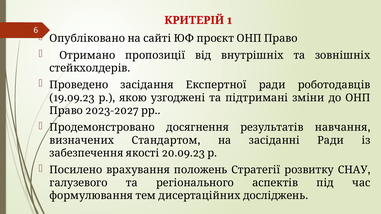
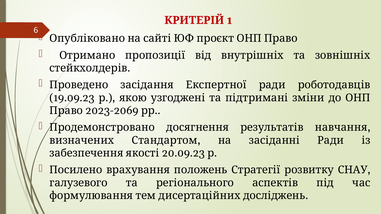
2023-2027: 2023-2027 -> 2023-2069
